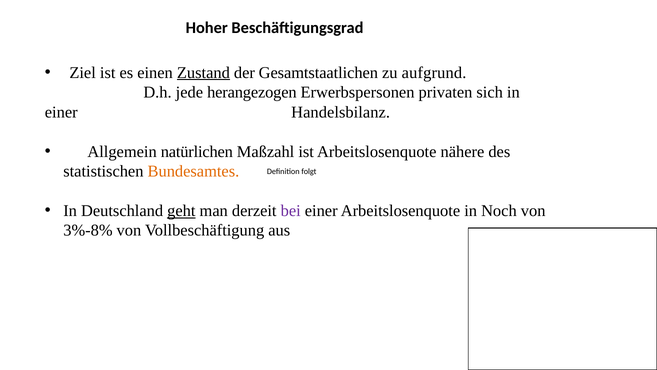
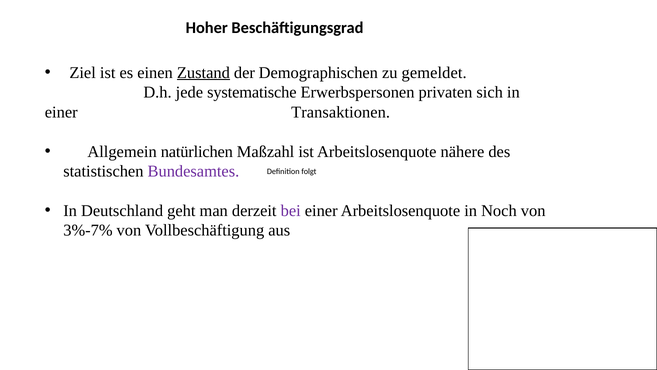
Gesamtstaatlichen: Gesamtstaatlichen -> Demographischen
aufgrund: aufgrund -> gemeldet
herangezogen: herangezogen -> systematische
Handelsbilanz: Handelsbilanz -> Transaktionen
Bundesamtes colour: orange -> purple
geht underline: present -> none
3%-8%: 3%-8% -> 3%-7%
